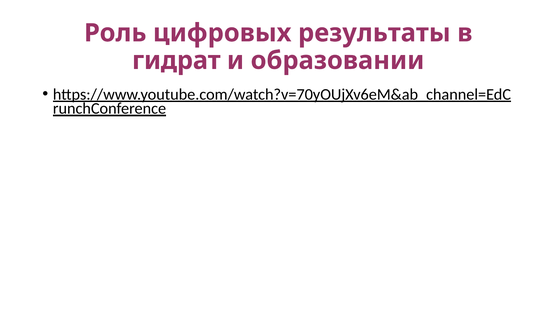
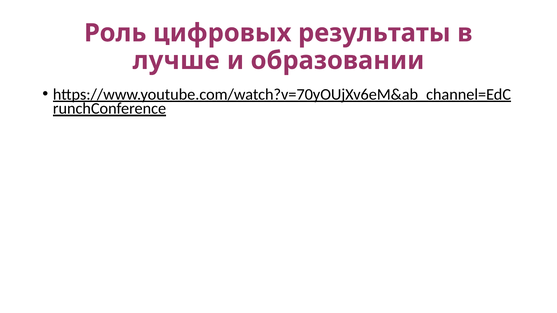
гидрат: гидрат -> лучше
